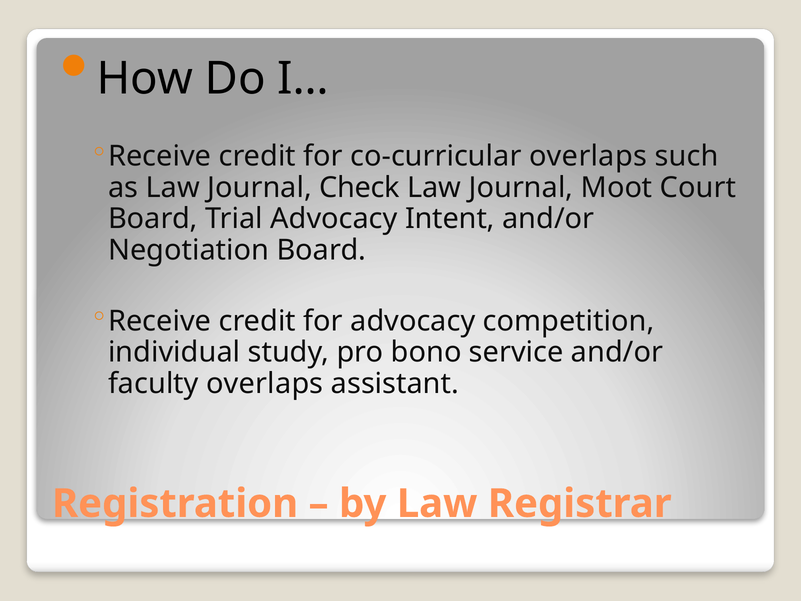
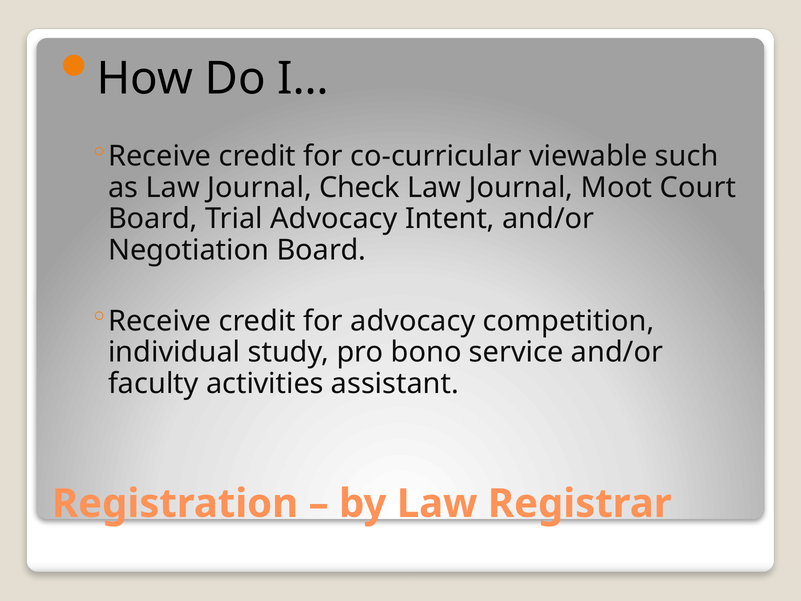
co-curricular overlaps: overlaps -> viewable
faculty overlaps: overlaps -> activities
